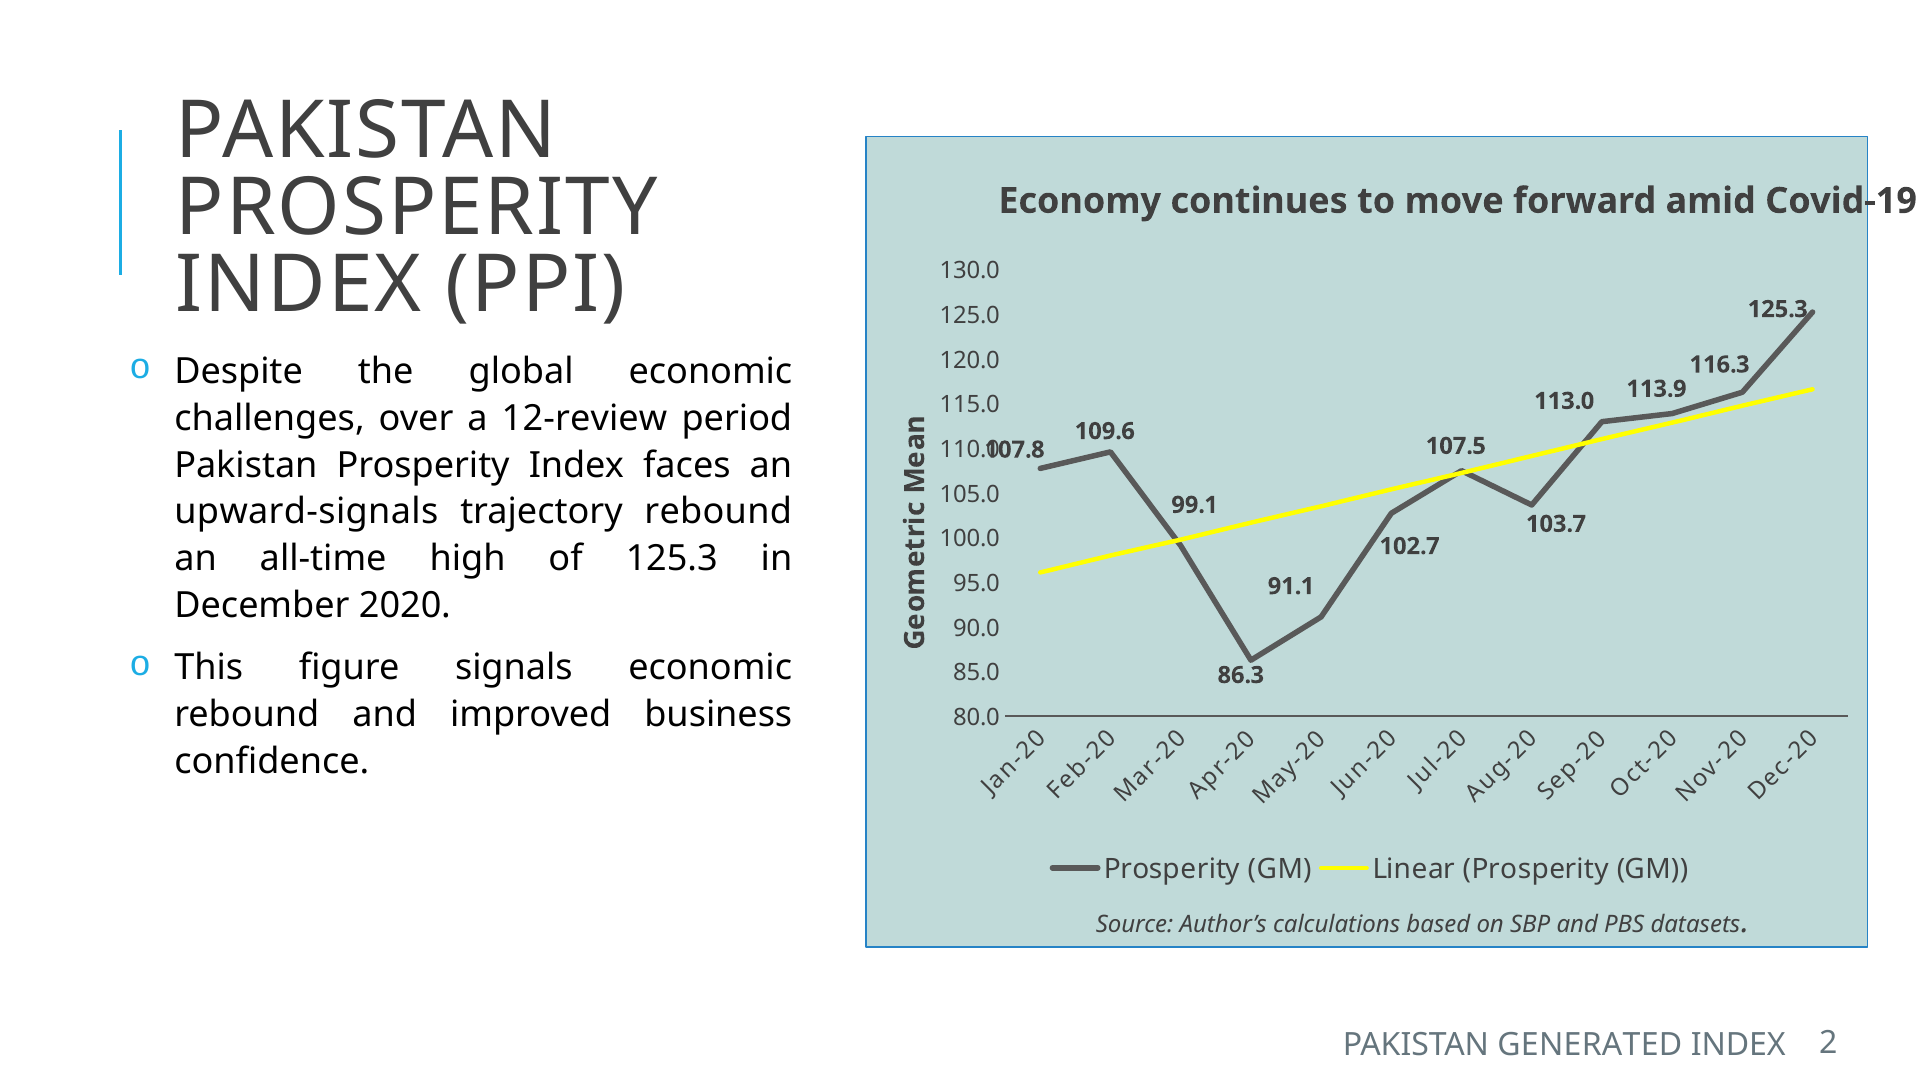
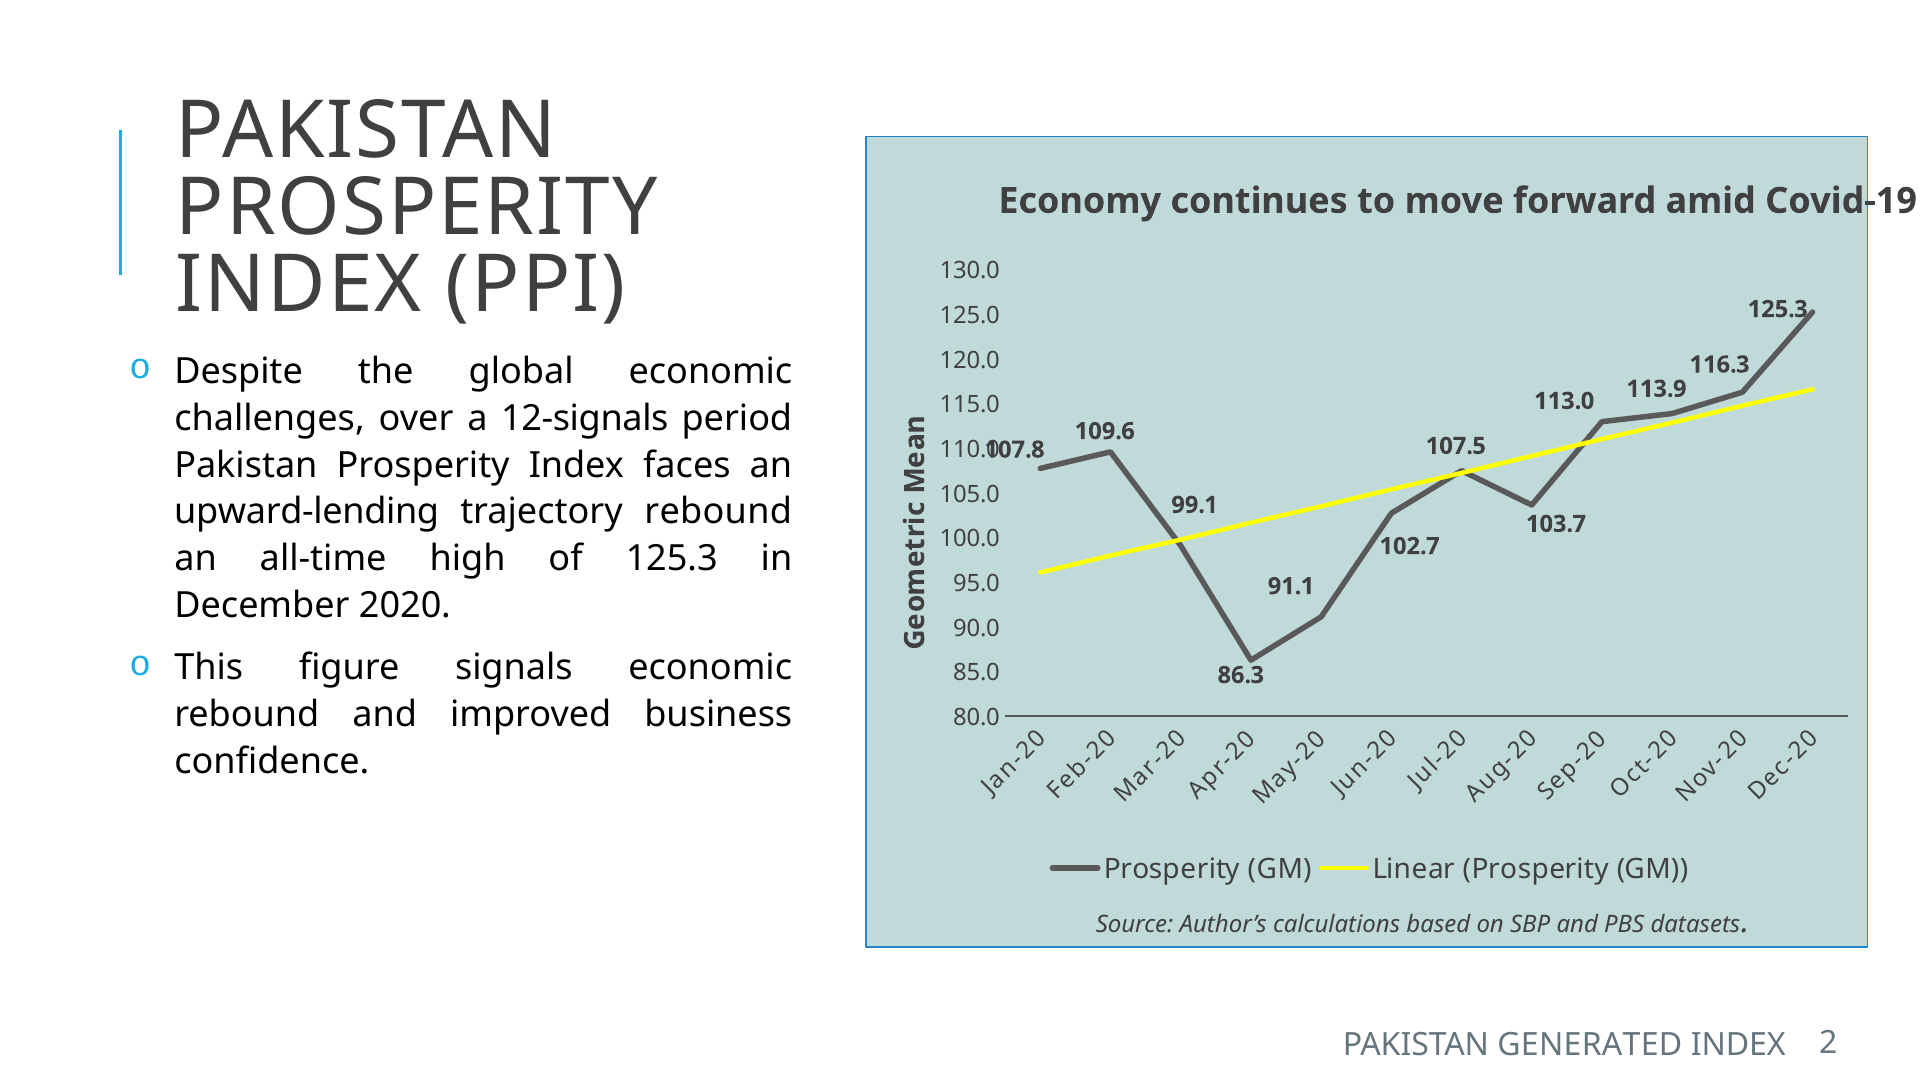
12-review: 12-review -> 12-signals
upward-signals: upward-signals -> upward-lending
